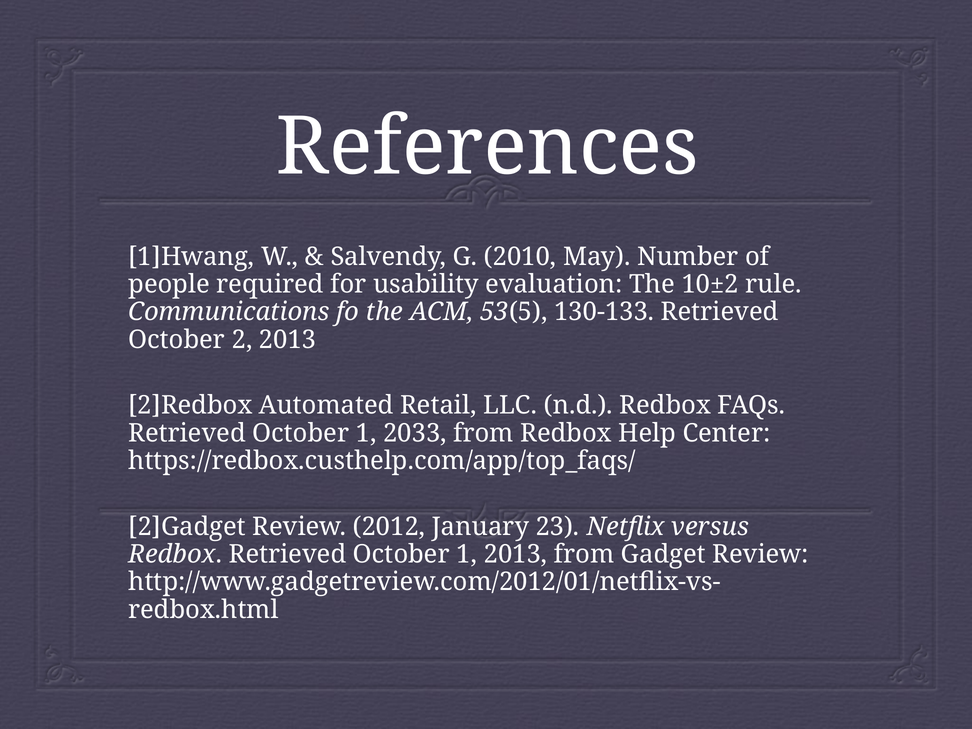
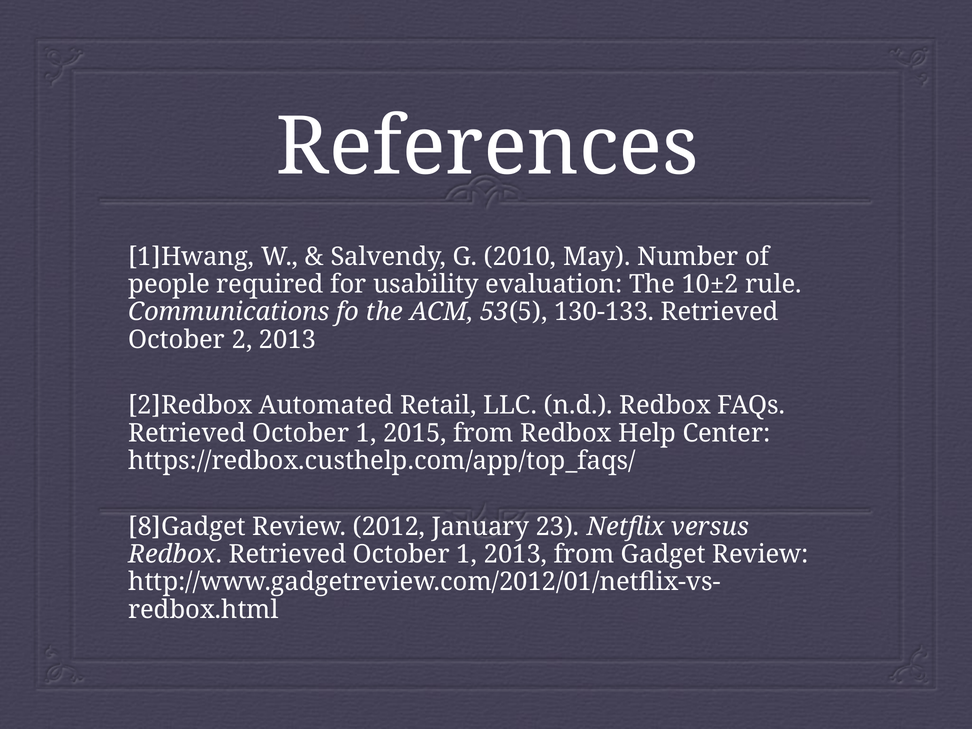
2033: 2033 -> 2015
2]Gadget: 2]Gadget -> 8]Gadget
